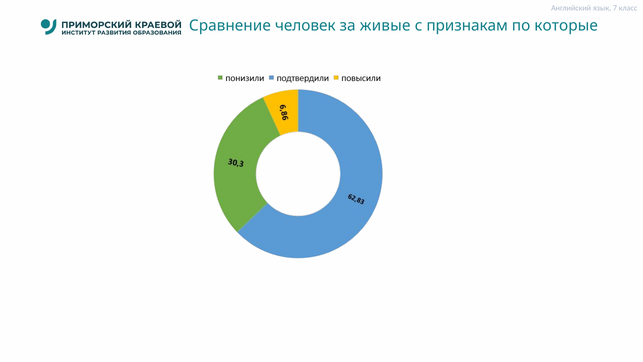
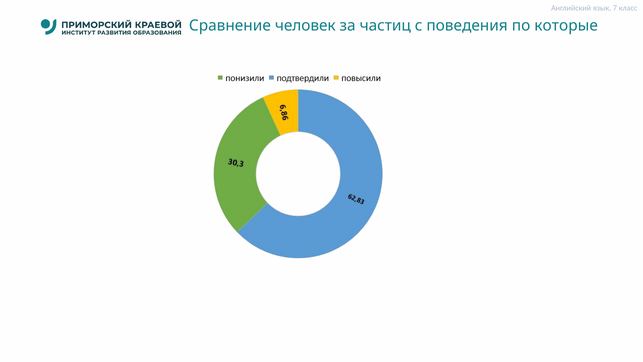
живые: живые -> частиц
признакам: признакам -> поведения
